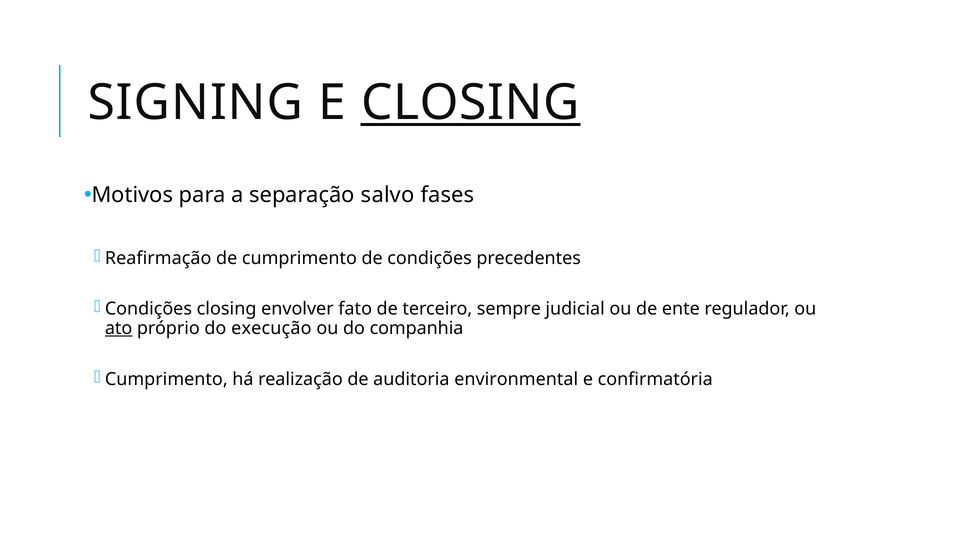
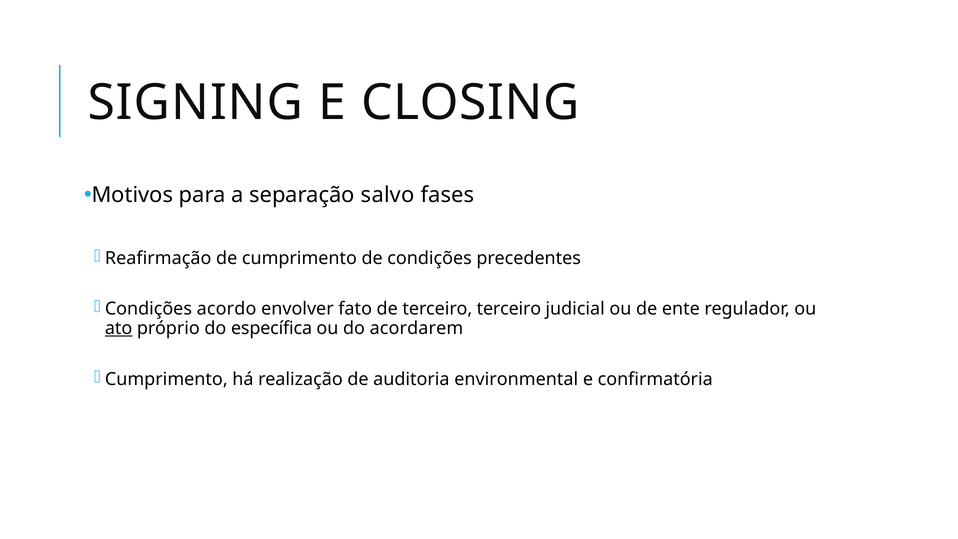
CLOSING at (470, 103) underline: present -> none
Condições closing: closing -> acordo
terceiro sempre: sempre -> terceiro
execução: execução -> específica
companhia: companhia -> acordarem
